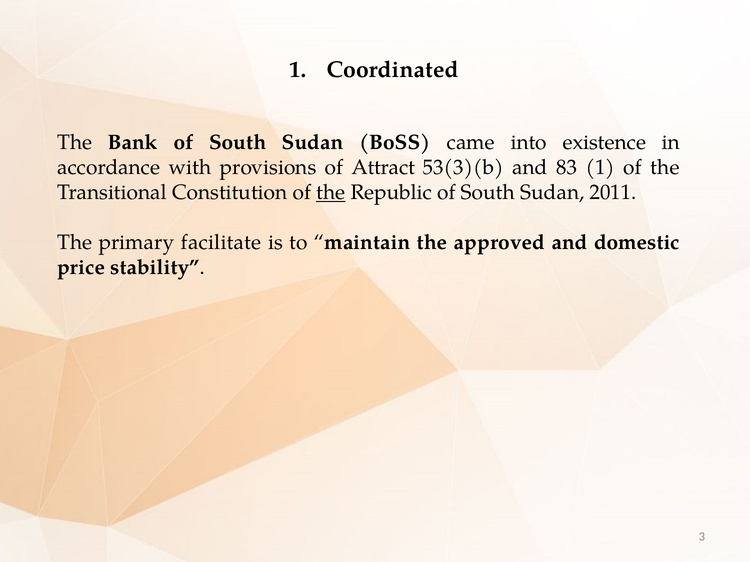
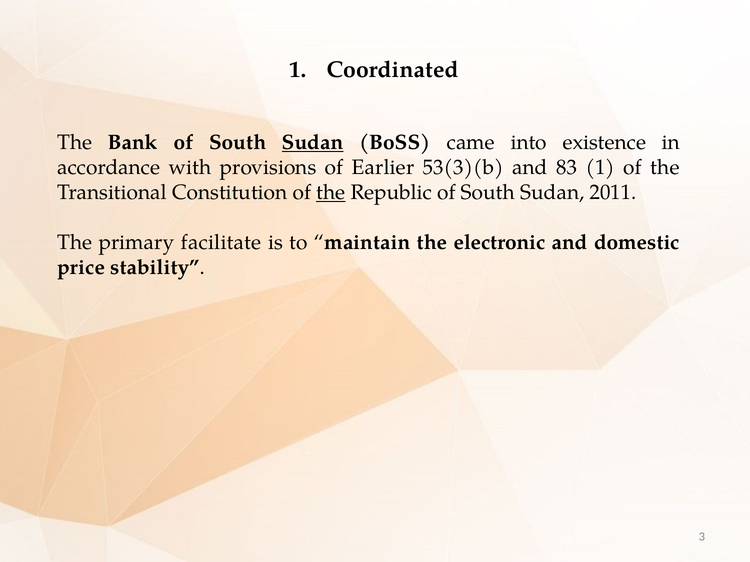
Sudan at (313, 143) underline: none -> present
Attract: Attract -> Earlier
approved: approved -> electronic
